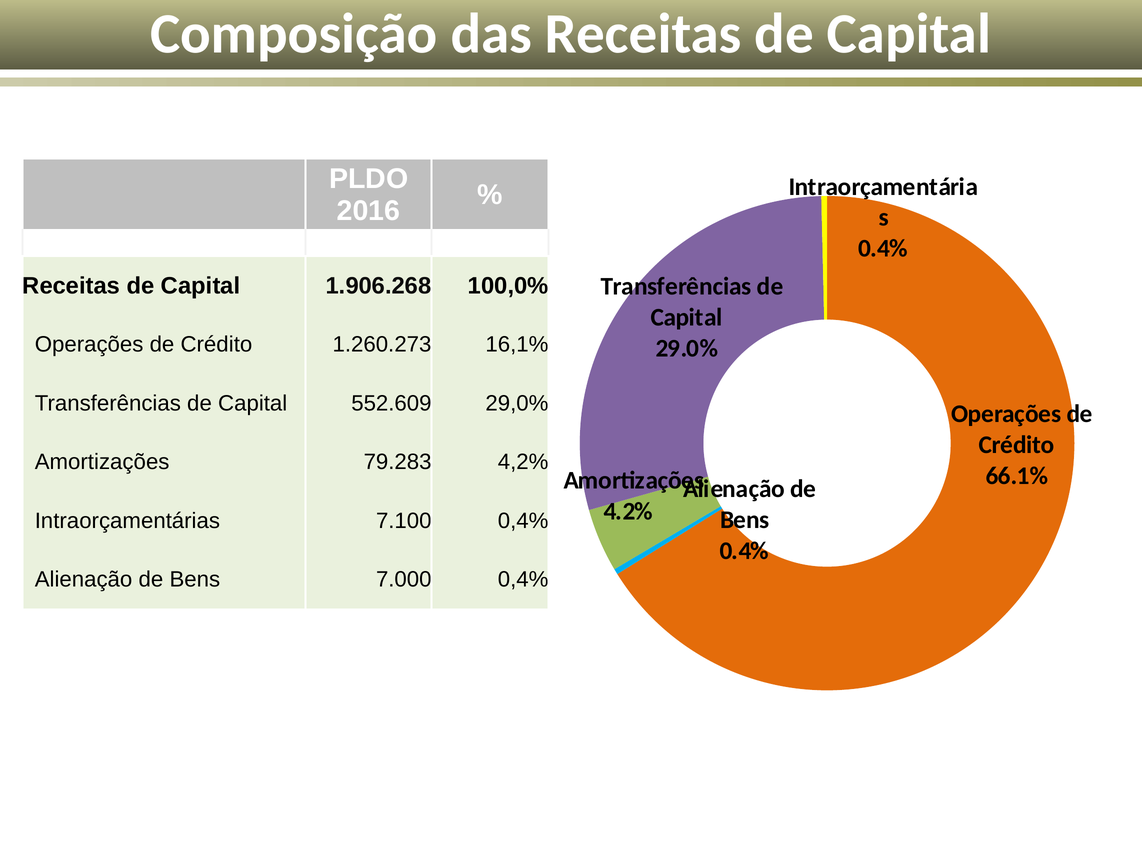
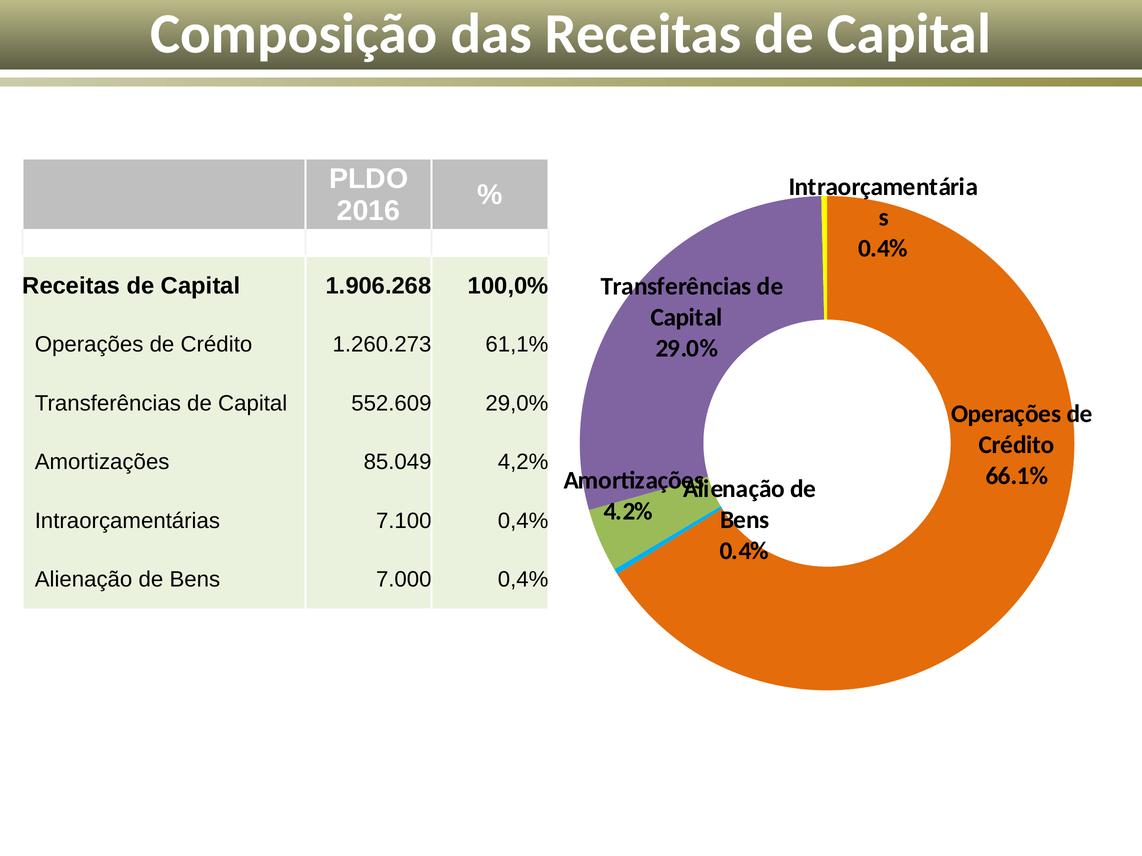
16,1%: 16,1% -> 61,1%
79.283: 79.283 -> 85.049
